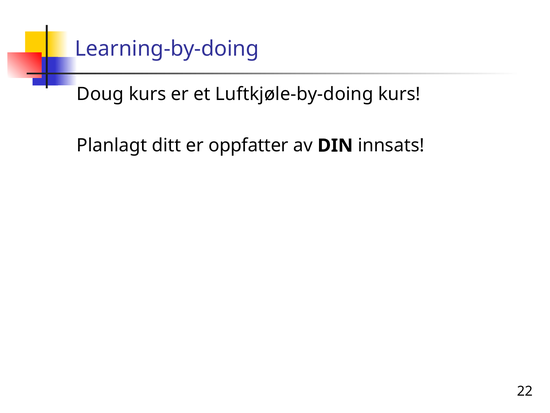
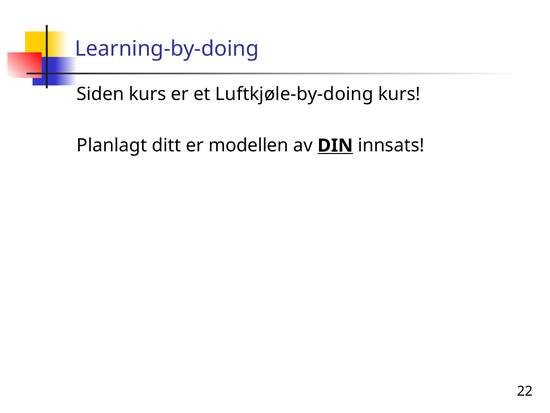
Doug: Doug -> Siden
oppfatter: oppfatter -> modellen
DIN underline: none -> present
